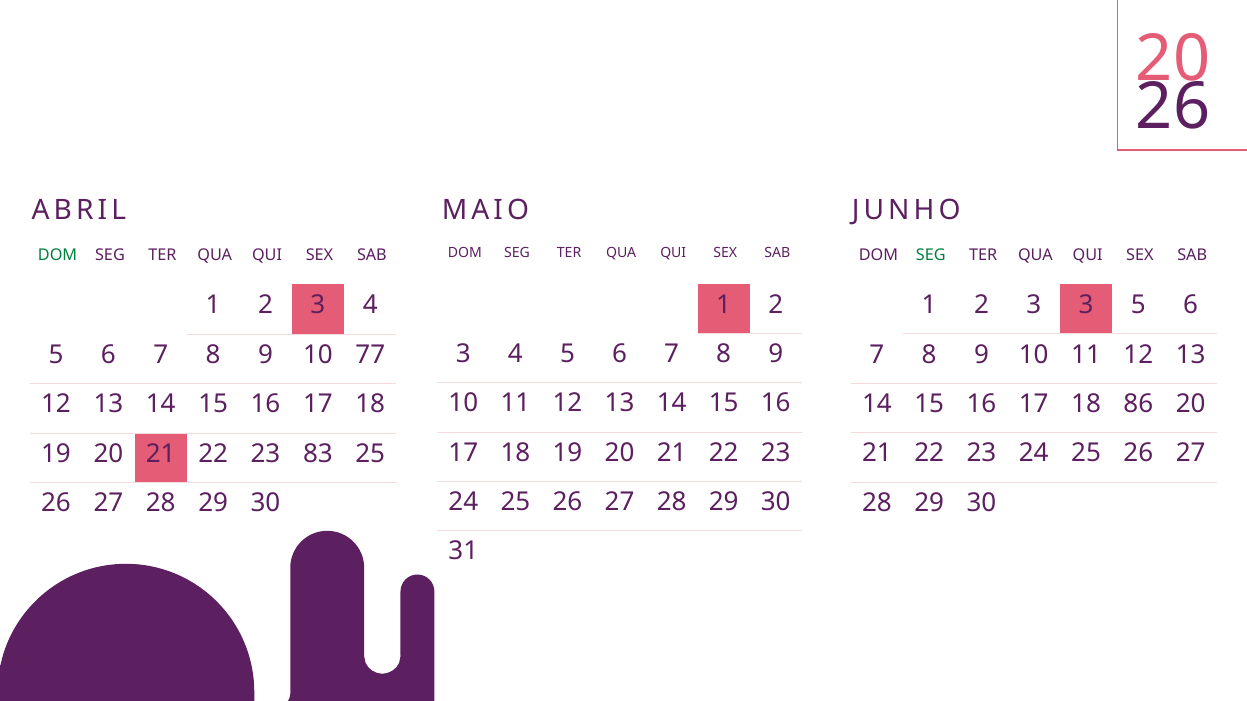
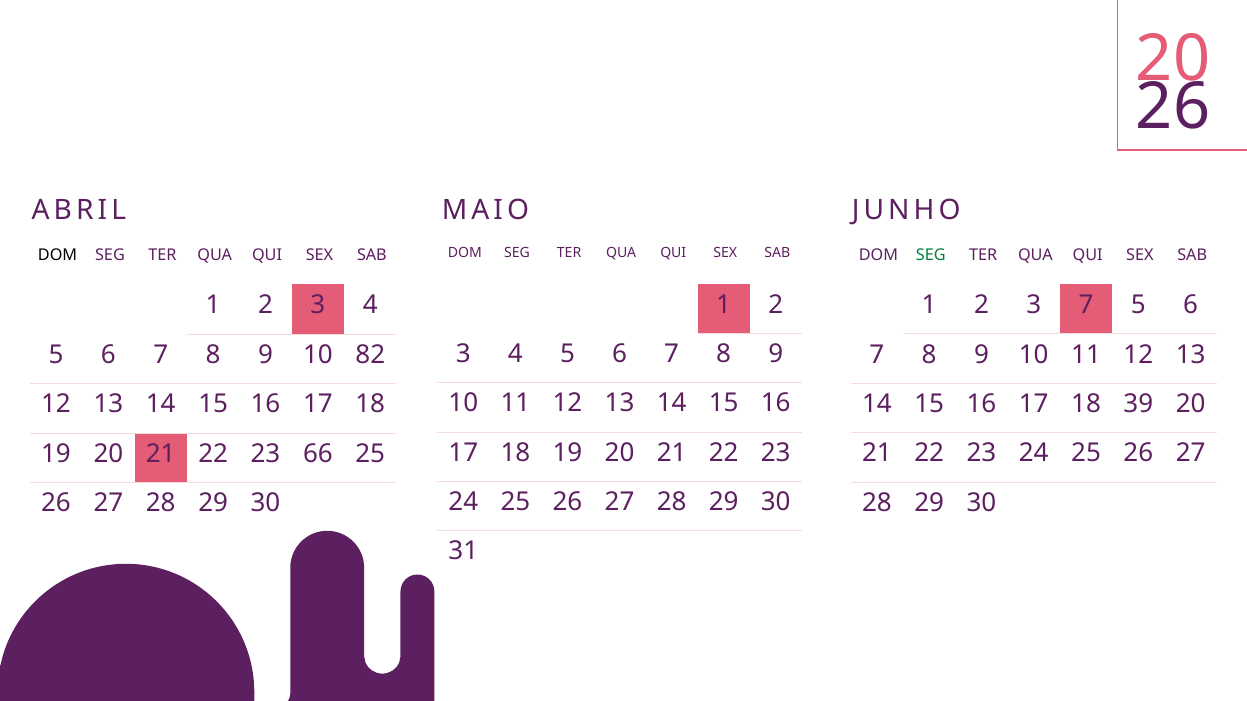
DOM at (58, 255) colour: green -> black
3 3: 3 -> 7
77: 77 -> 82
86: 86 -> 39
83: 83 -> 66
